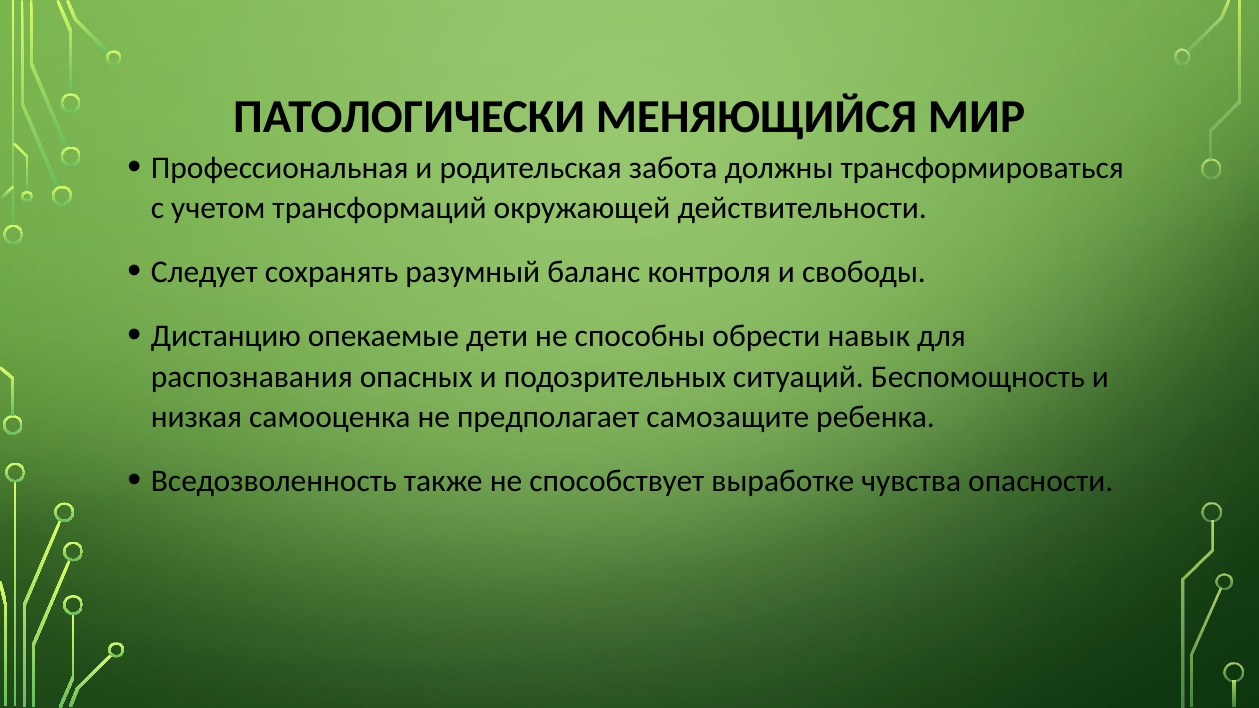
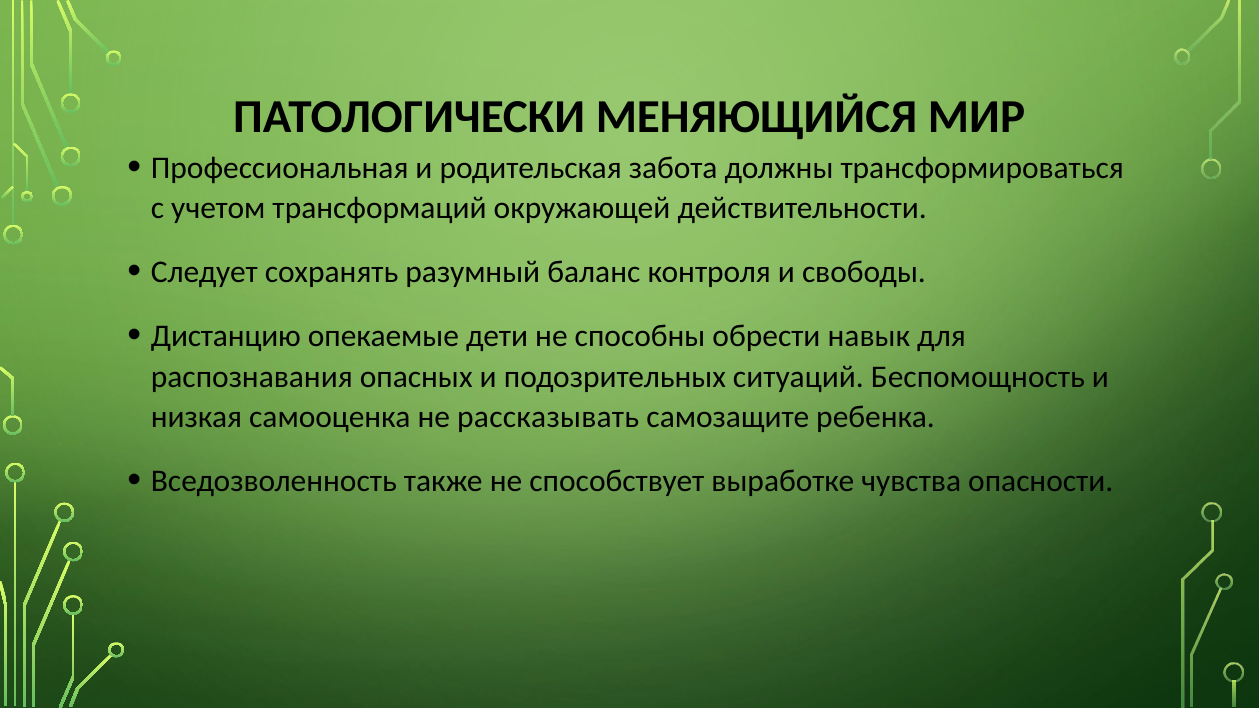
предполагает: предполагает -> рассказывать
